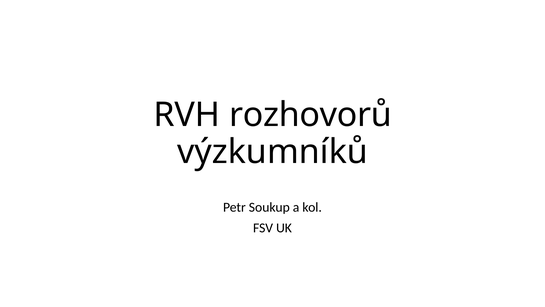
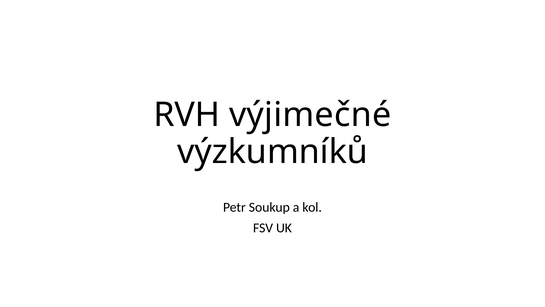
rozhovorů: rozhovorů -> výjimečné
